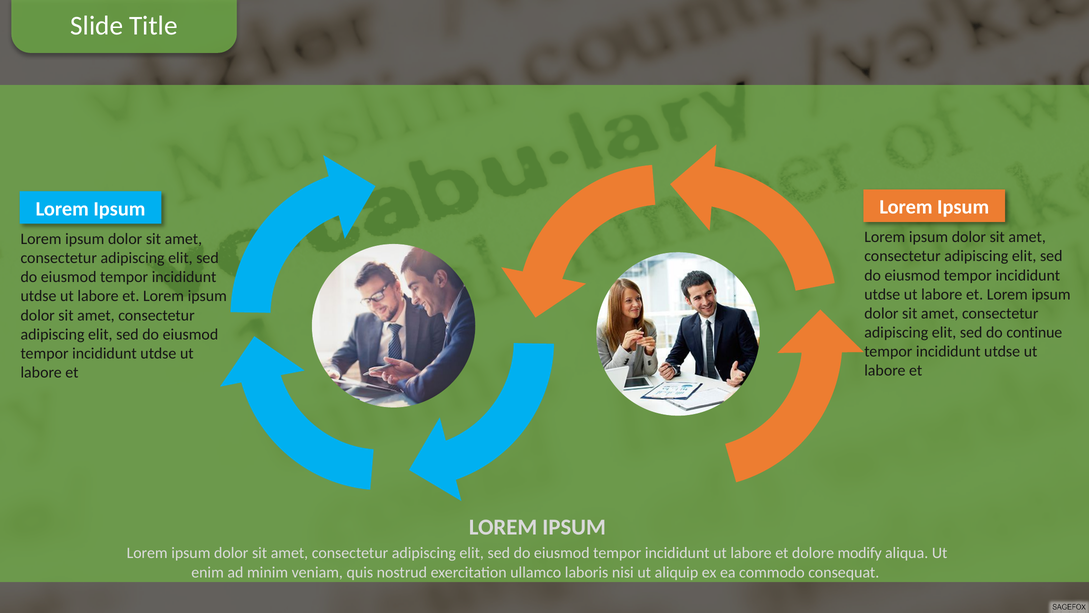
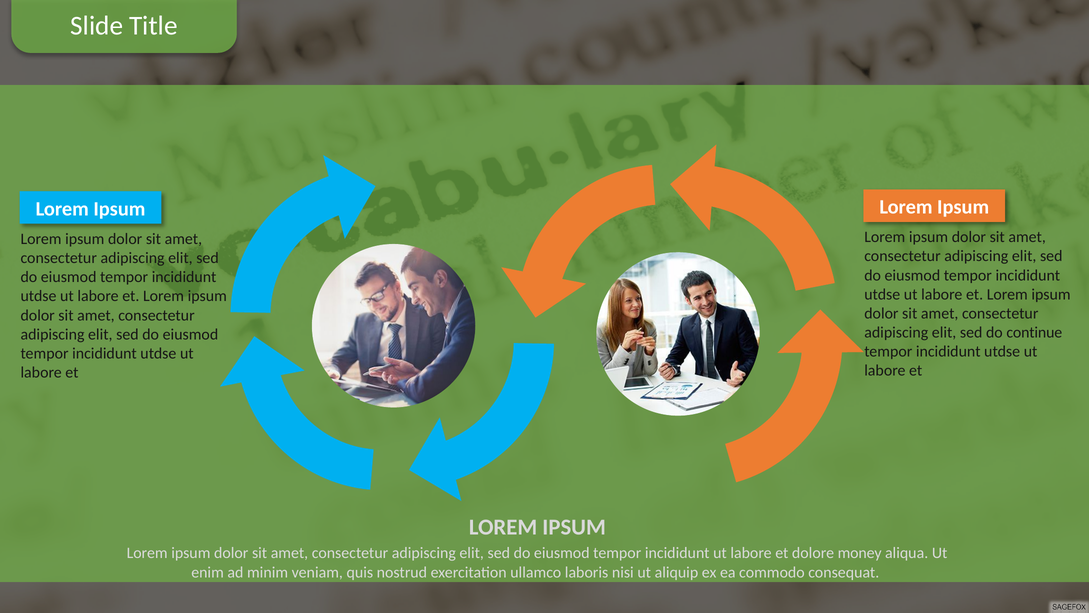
modify: modify -> money
